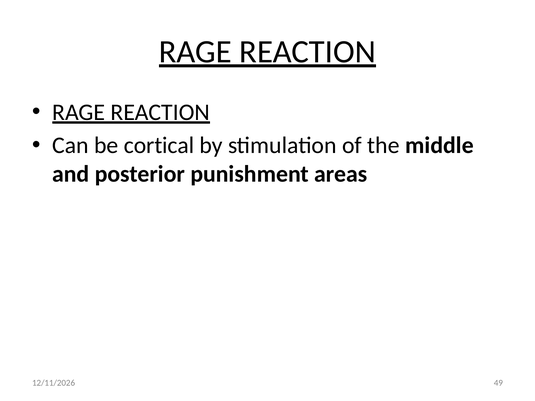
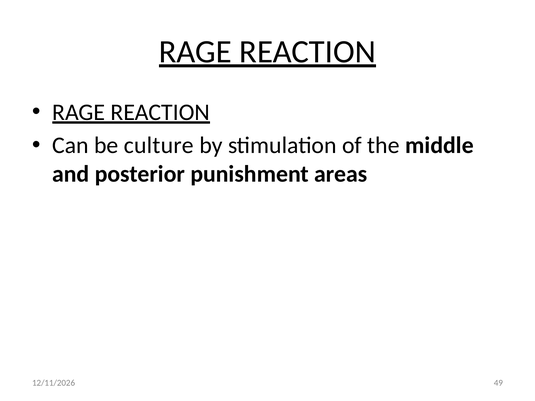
cortical: cortical -> culture
